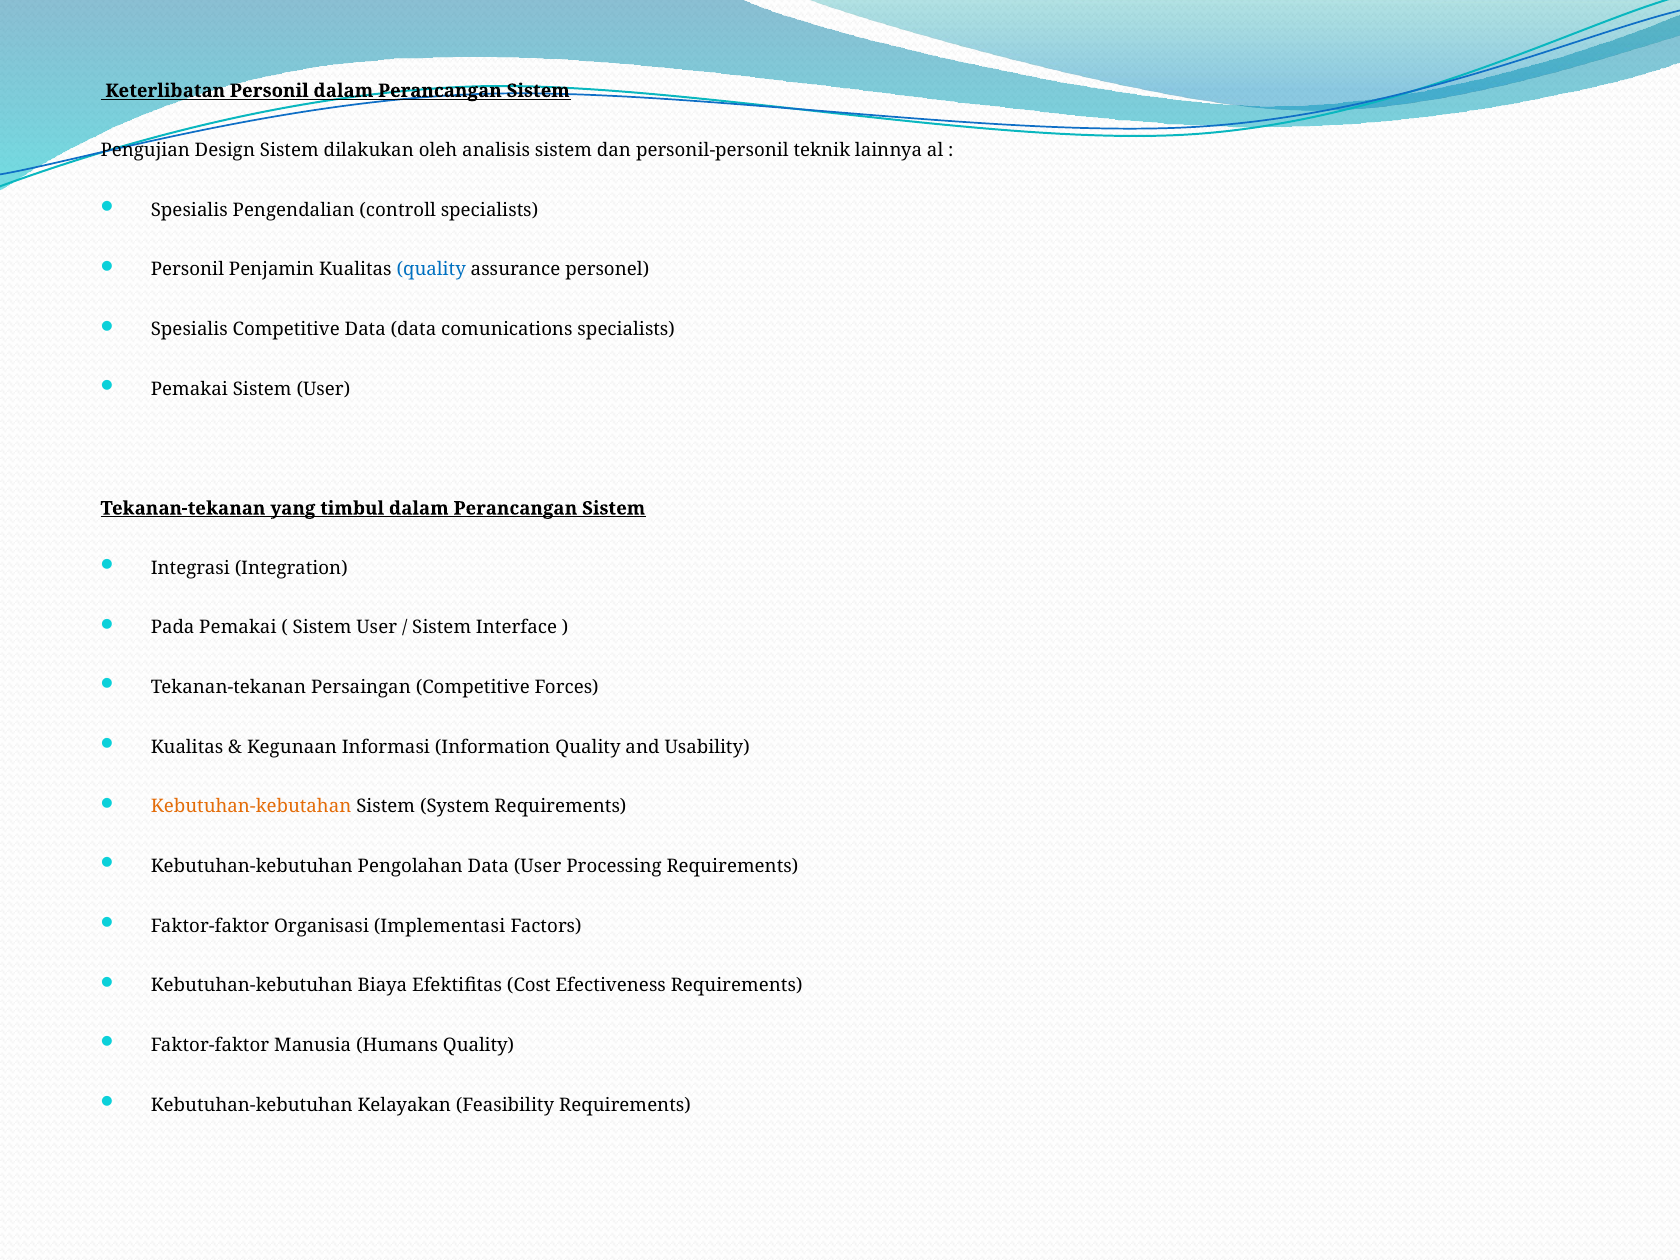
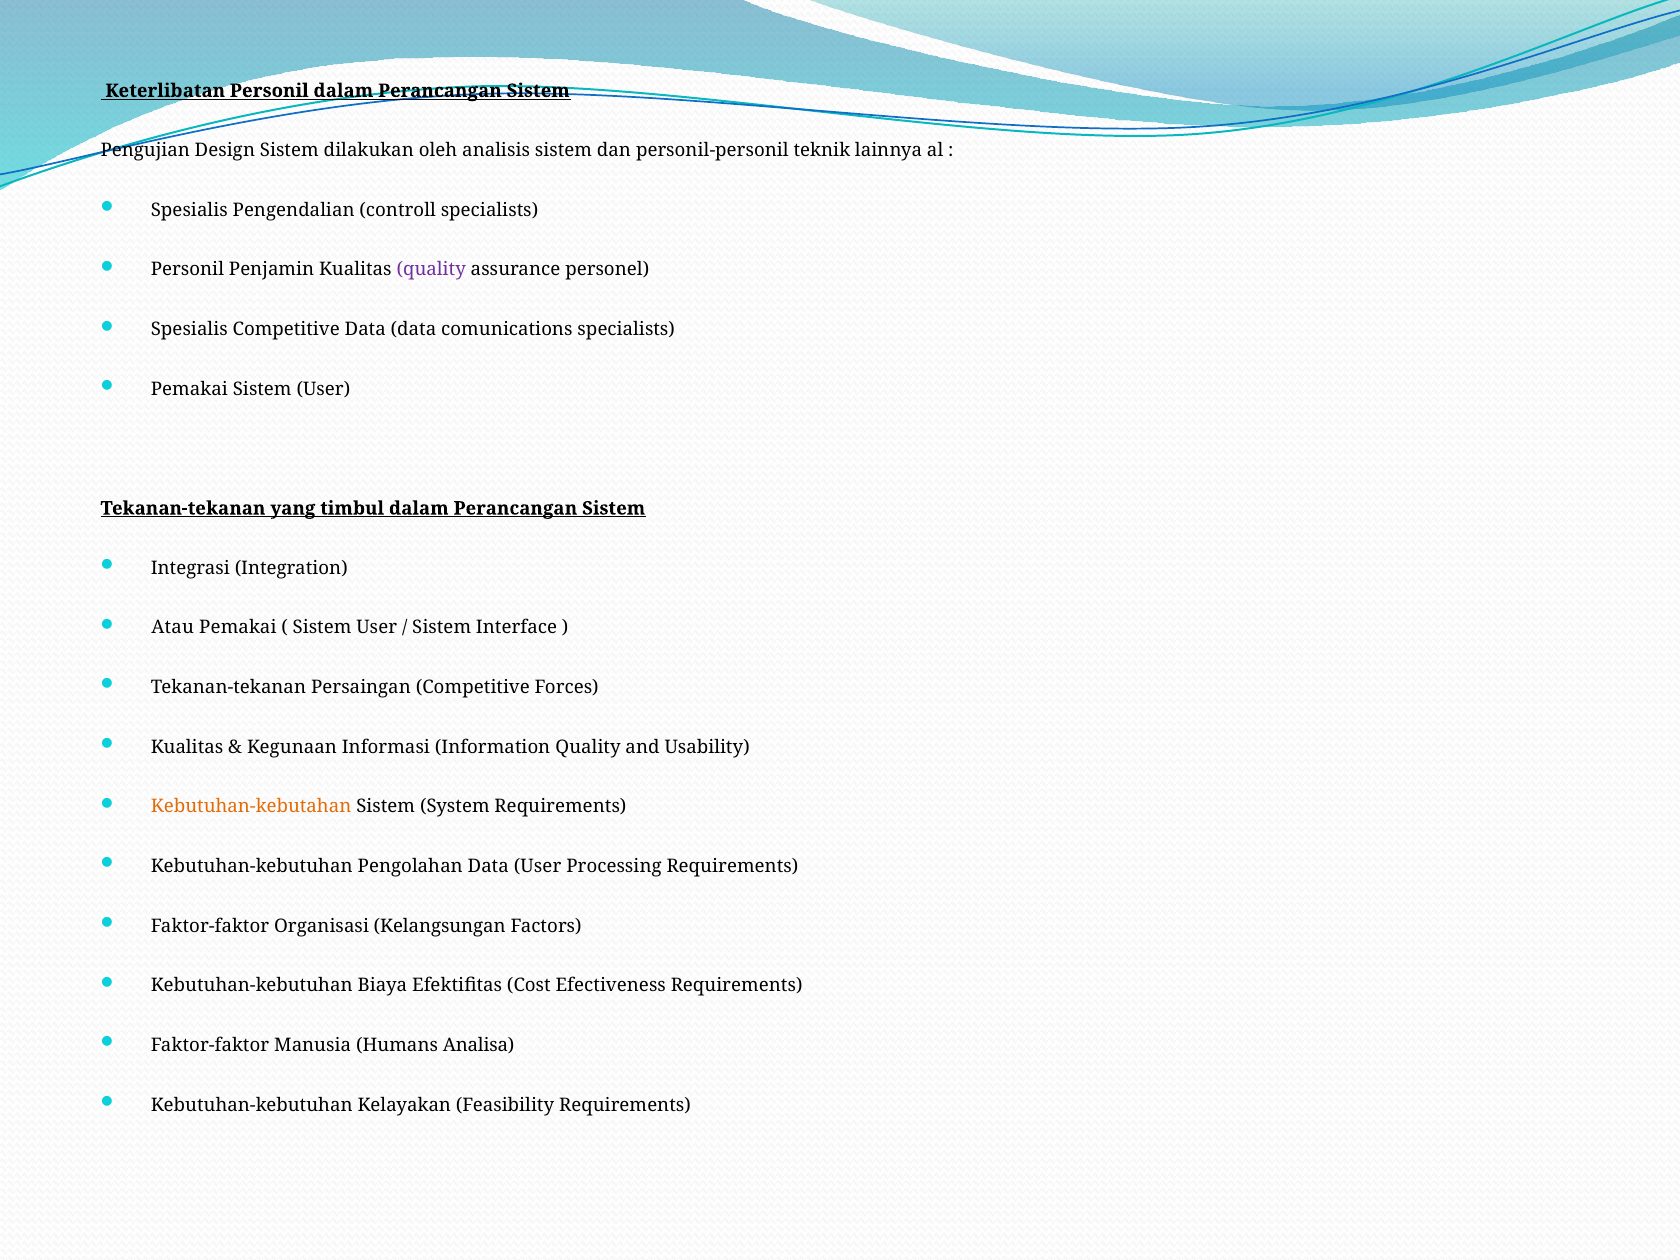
quality at (431, 270) colour: blue -> purple
Pada: Pada -> Atau
Implementasi: Implementasi -> Kelangsungan
Humans Quality: Quality -> Analisa
